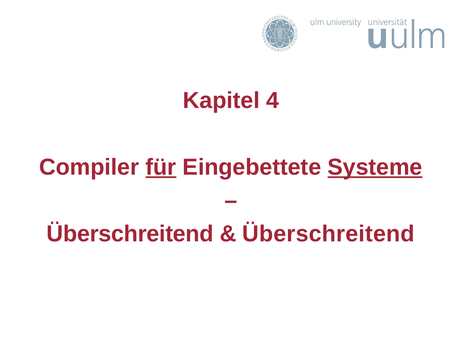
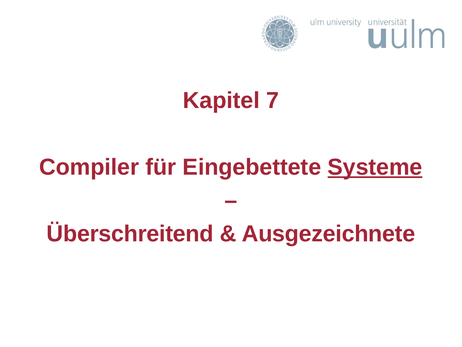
4: 4 -> 7
für underline: present -> none
Überschreitend at (328, 233): Überschreitend -> Ausgezeichnete
